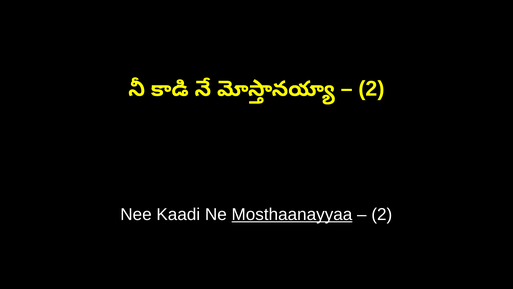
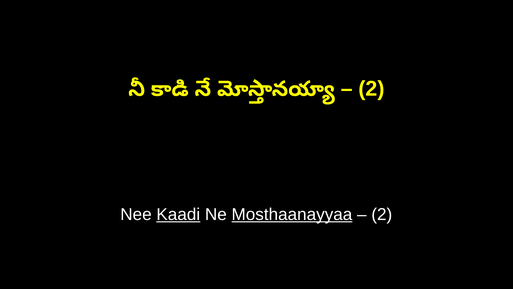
Kaadi underline: none -> present
